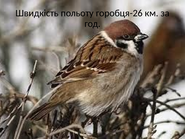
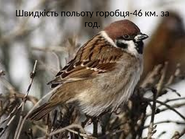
горобця-26: горобця-26 -> горобця-46
